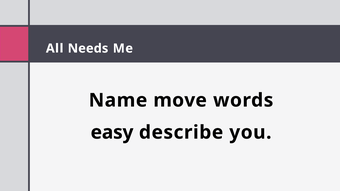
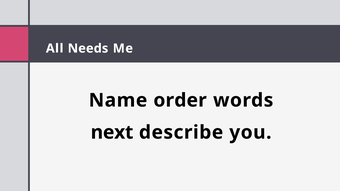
move: move -> order
easy: easy -> next
